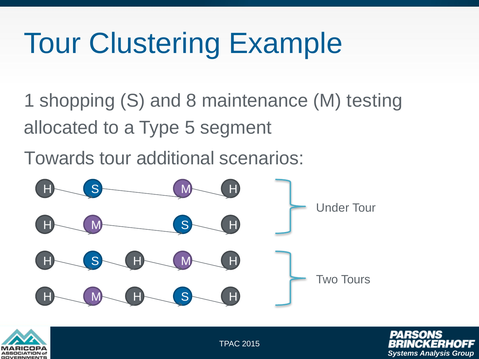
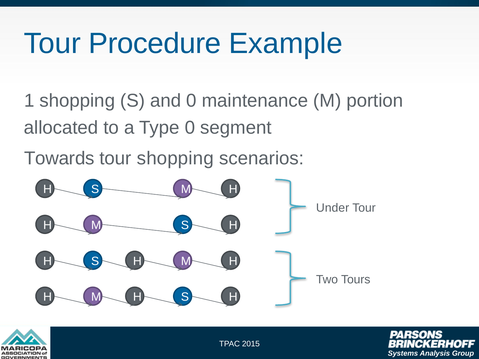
Clustering: Clustering -> Procedure
and 8: 8 -> 0
testing: testing -> portion
Type 5: 5 -> 0
tour additional: additional -> shopping
